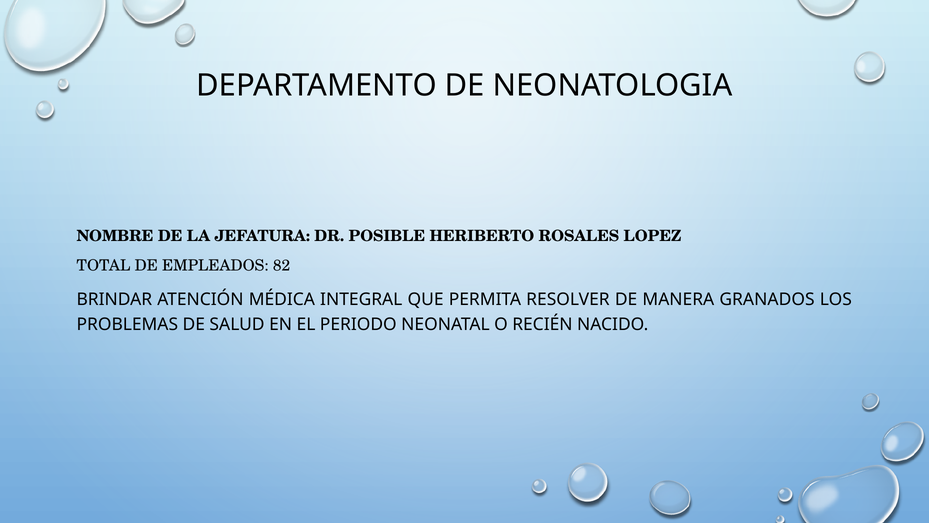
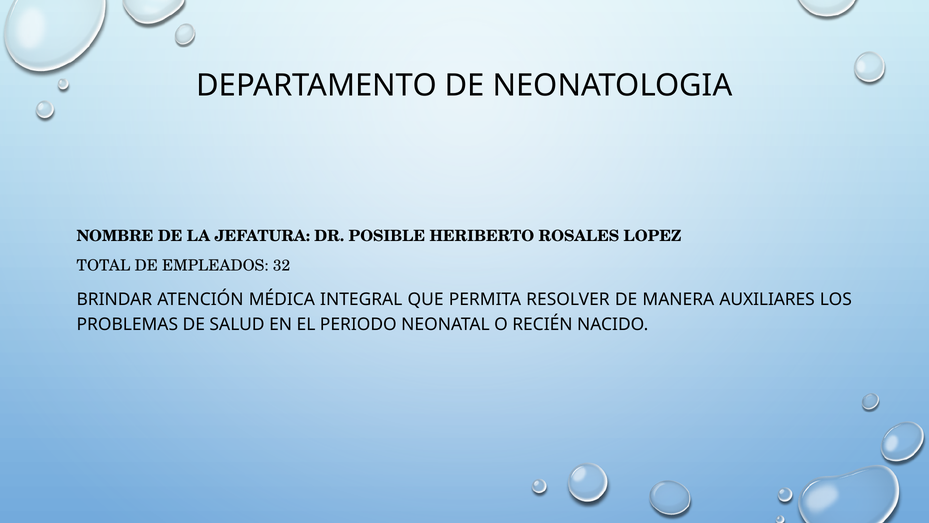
82: 82 -> 32
GRANADOS: GRANADOS -> AUXILIARES
